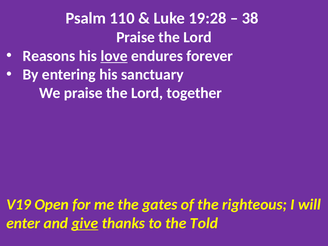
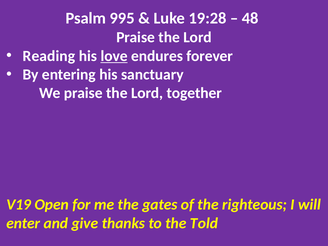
110: 110 -> 995
38: 38 -> 48
Reasons: Reasons -> Reading
give underline: present -> none
